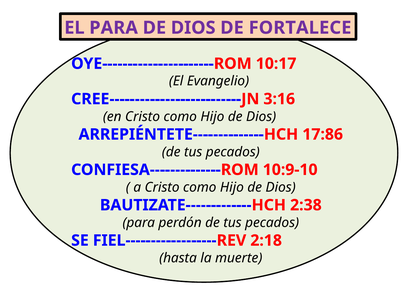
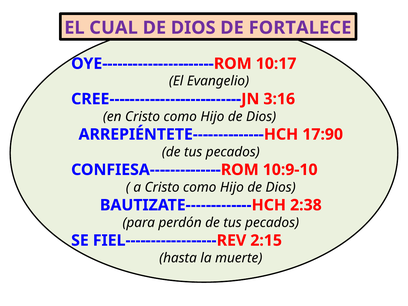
EL PARA: PARA -> CUAL
17:86: 17:86 -> 17:90
2:18: 2:18 -> 2:15
